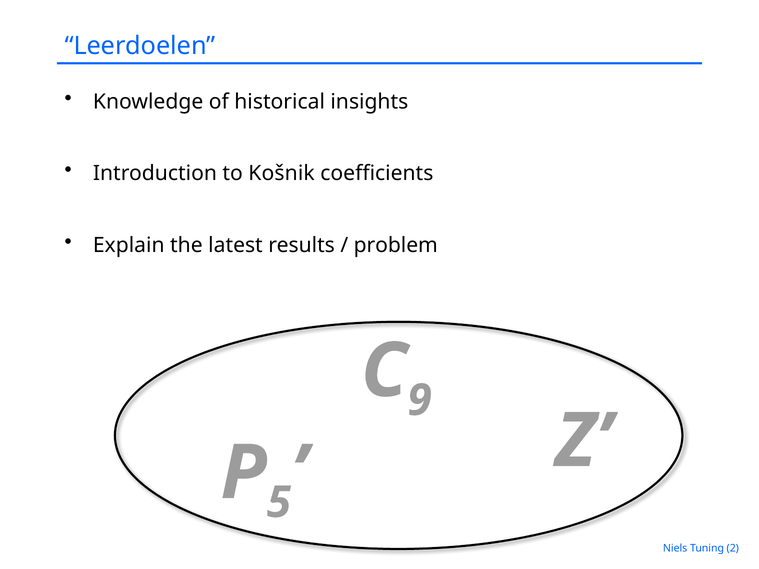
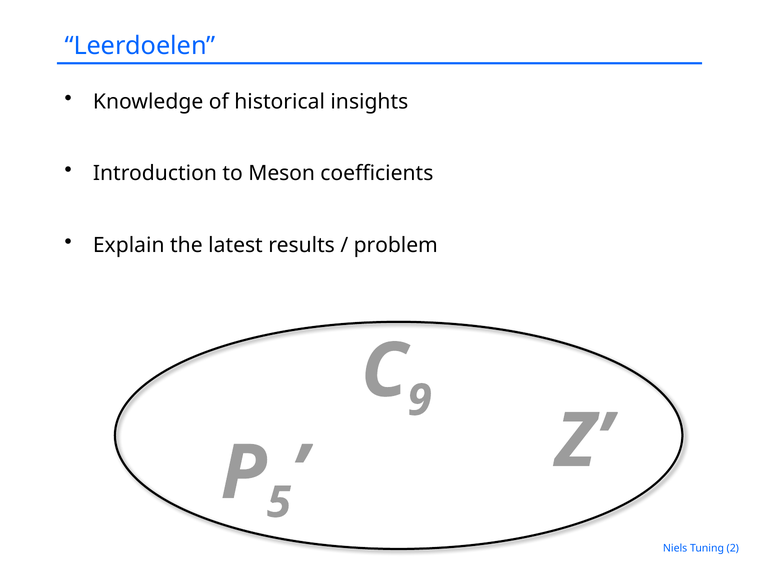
Košnik: Košnik -> Meson
